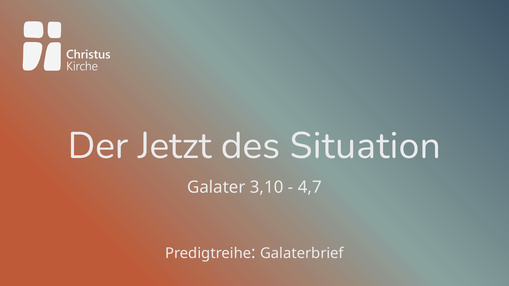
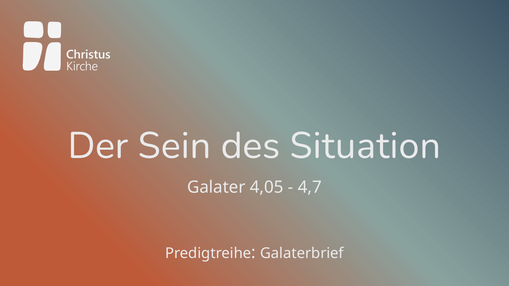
Jetzt: Jetzt -> Sein
3,10: 3,10 -> 4,05
